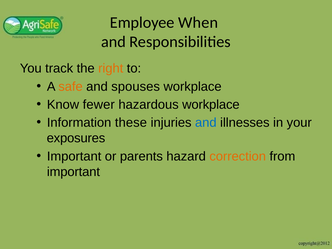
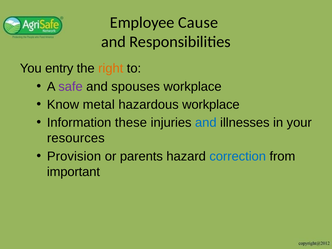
When: When -> Cause
track: track -> entry
safe colour: orange -> purple
fewer: fewer -> metal
exposures: exposures -> resources
Important at (74, 156): Important -> Provision
correction colour: orange -> blue
